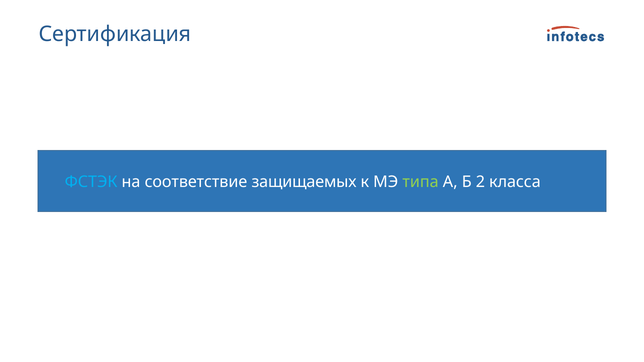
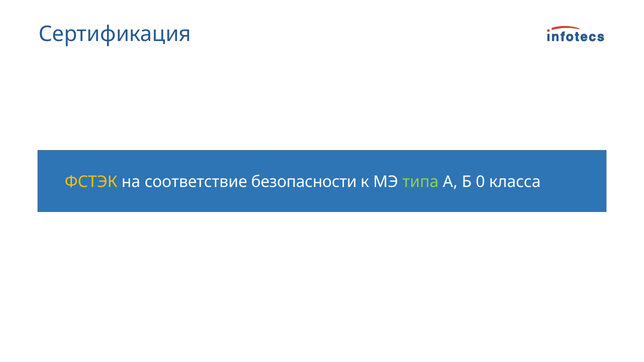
ФСТЭК colour: light blue -> yellow
защищаемых: защищаемых -> безопасности
2: 2 -> 0
